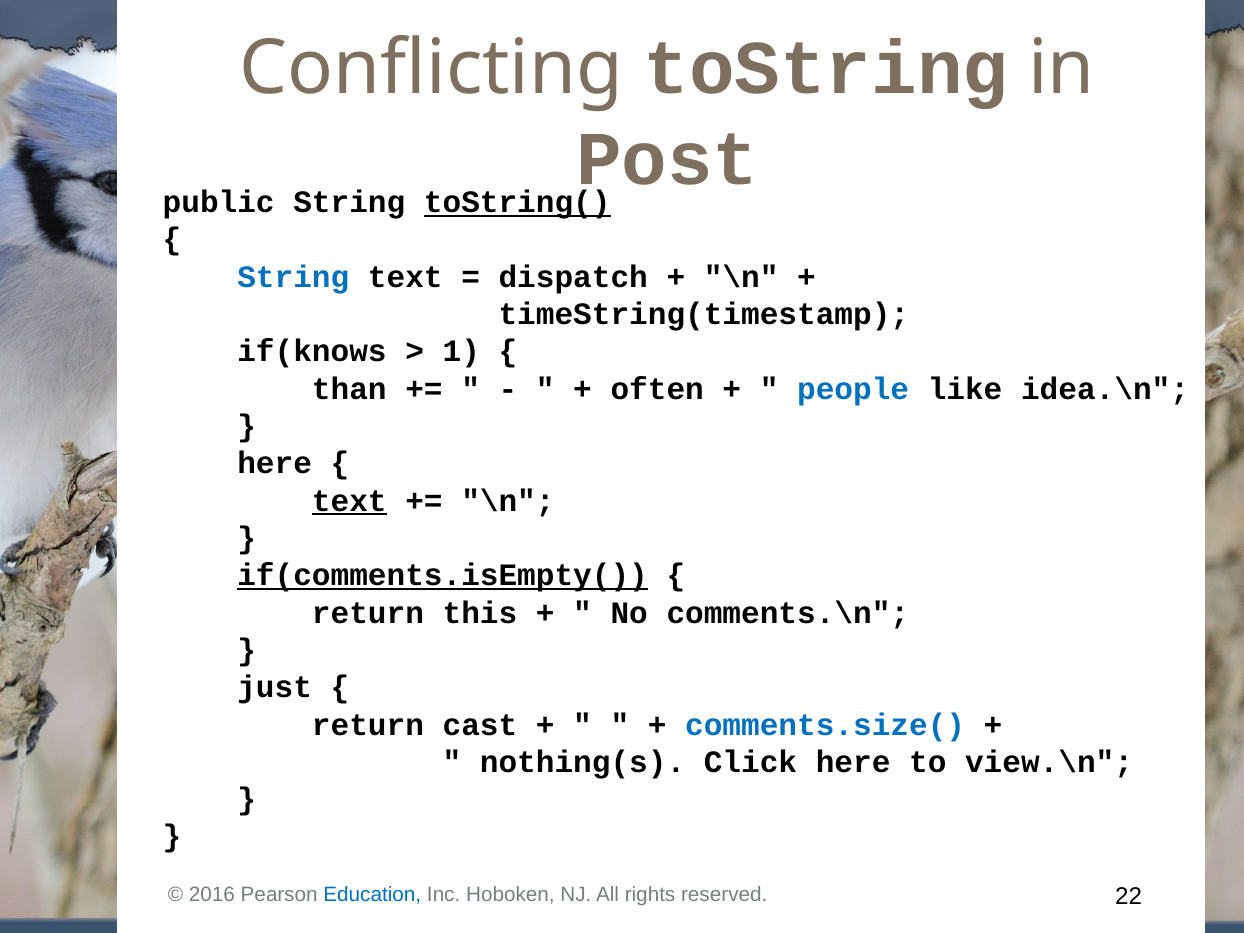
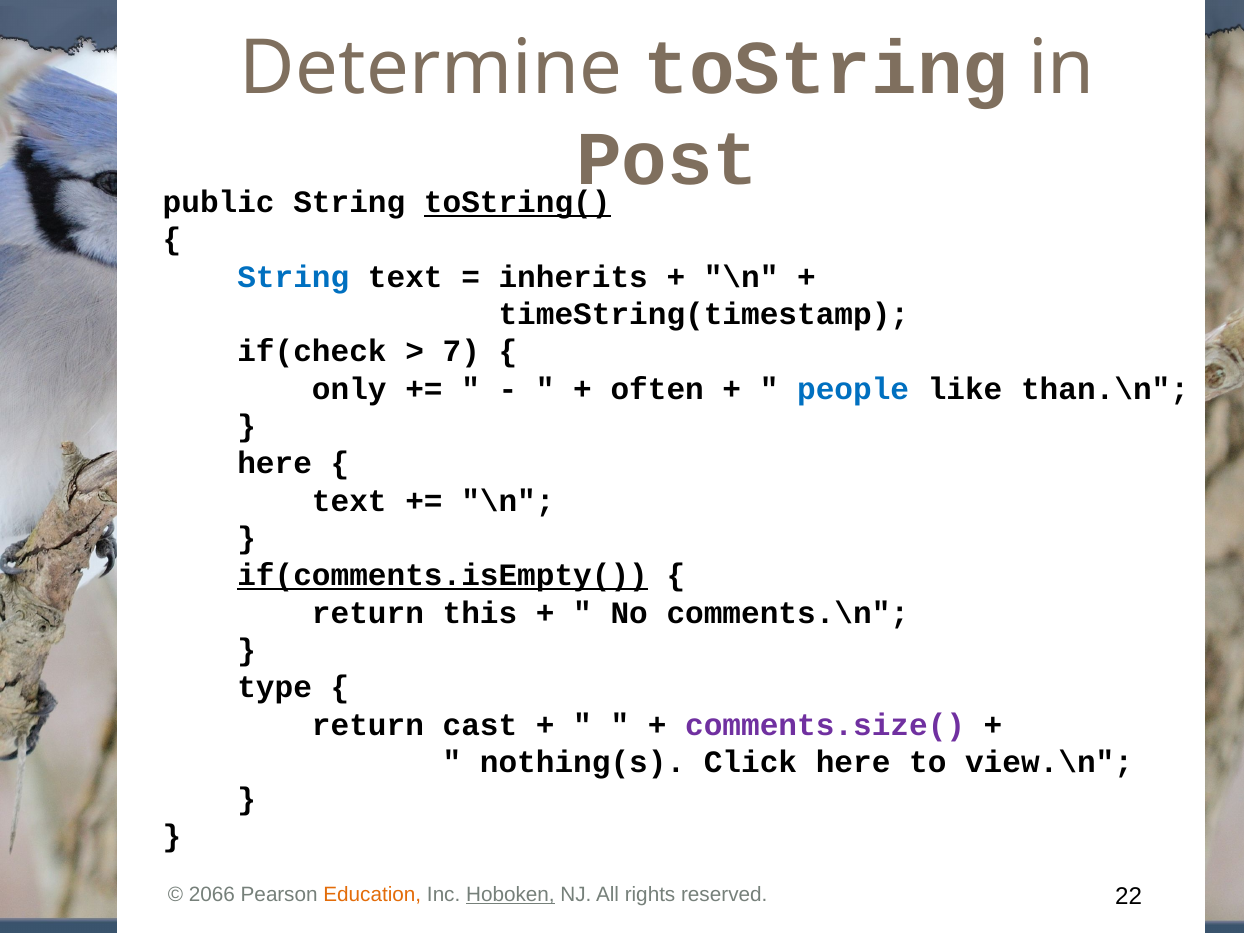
Conflicting: Conflicting -> Determine
dispatch: dispatch -> inherits
if(knows: if(knows -> if(check
1: 1 -> 7
than: than -> only
idea.\n: idea.\n -> than.\n
text at (349, 501) underline: present -> none
just: just -> type
comments.size( colour: blue -> purple
2016: 2016 -> 2066
Education colour: blue -> orange
Hoboken underline: none -> present
